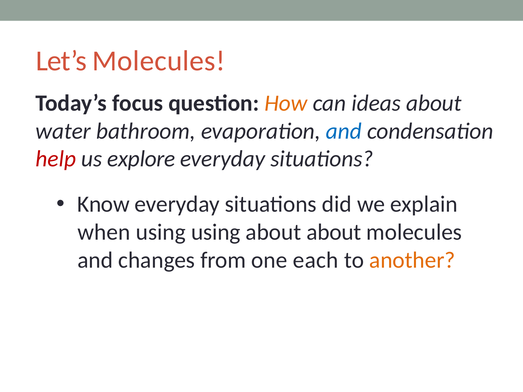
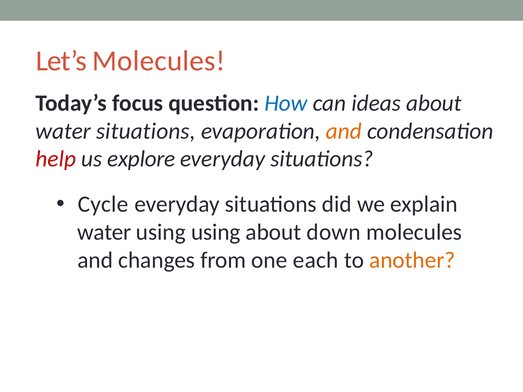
How colour: orange -> blue
water bathroom: bathroom -> situations
and at (344, 131) colour: blue -> orange
Know: Know -> Cycle
when at (104, 232): when -> water
about about: about -> down
